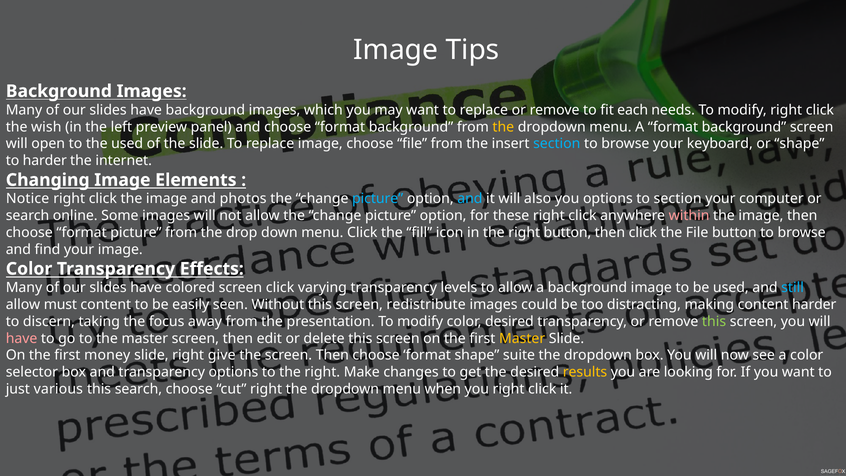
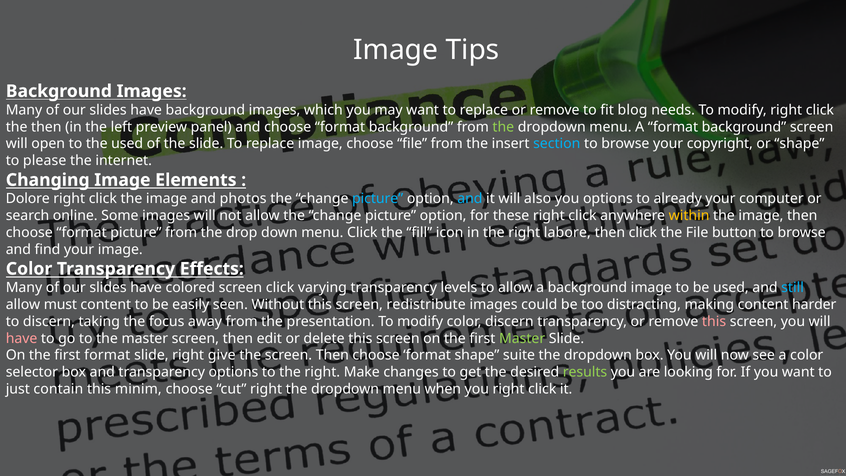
each: each -> blog
the wish: wish -> then
the at (503, 127) colour: yellow -> light green
keyboard: keyboard -> copyright
to harder: harder -> please
Notice: Notice -> Dolore
to section: section -> already
within colour: pink -> yellow
right button: button -> labore
color desired: desired -> discern
this at (714, 321) colour: light green -> pink
Master at (522, 338) colour: yellow -> light green
first money: money -> format
results colour: yellow -> light green
various: various -> contain
this search: search -> minim
